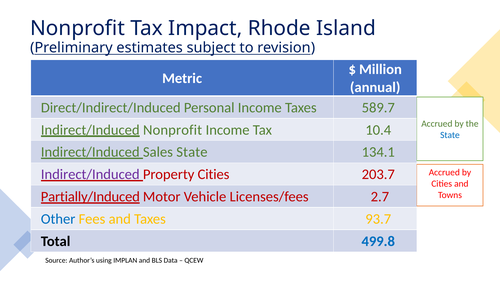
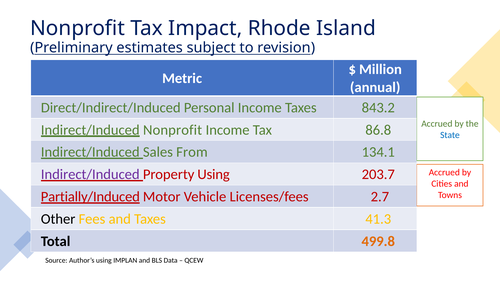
589.7: 589.7 -> 843.2
10.4: 10.4 -> 86.8
Sales State: State -> From
Property Cities: Cities -> Using
Other colour: blue -> black
93.7: 93.7 -> 41.3
499.8 colour: blue -> orange
